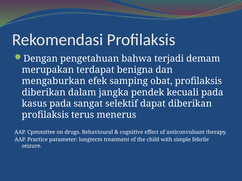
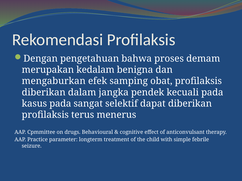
terjadi: terjadi -> proses
terdapat: terdapat -> kedalam
